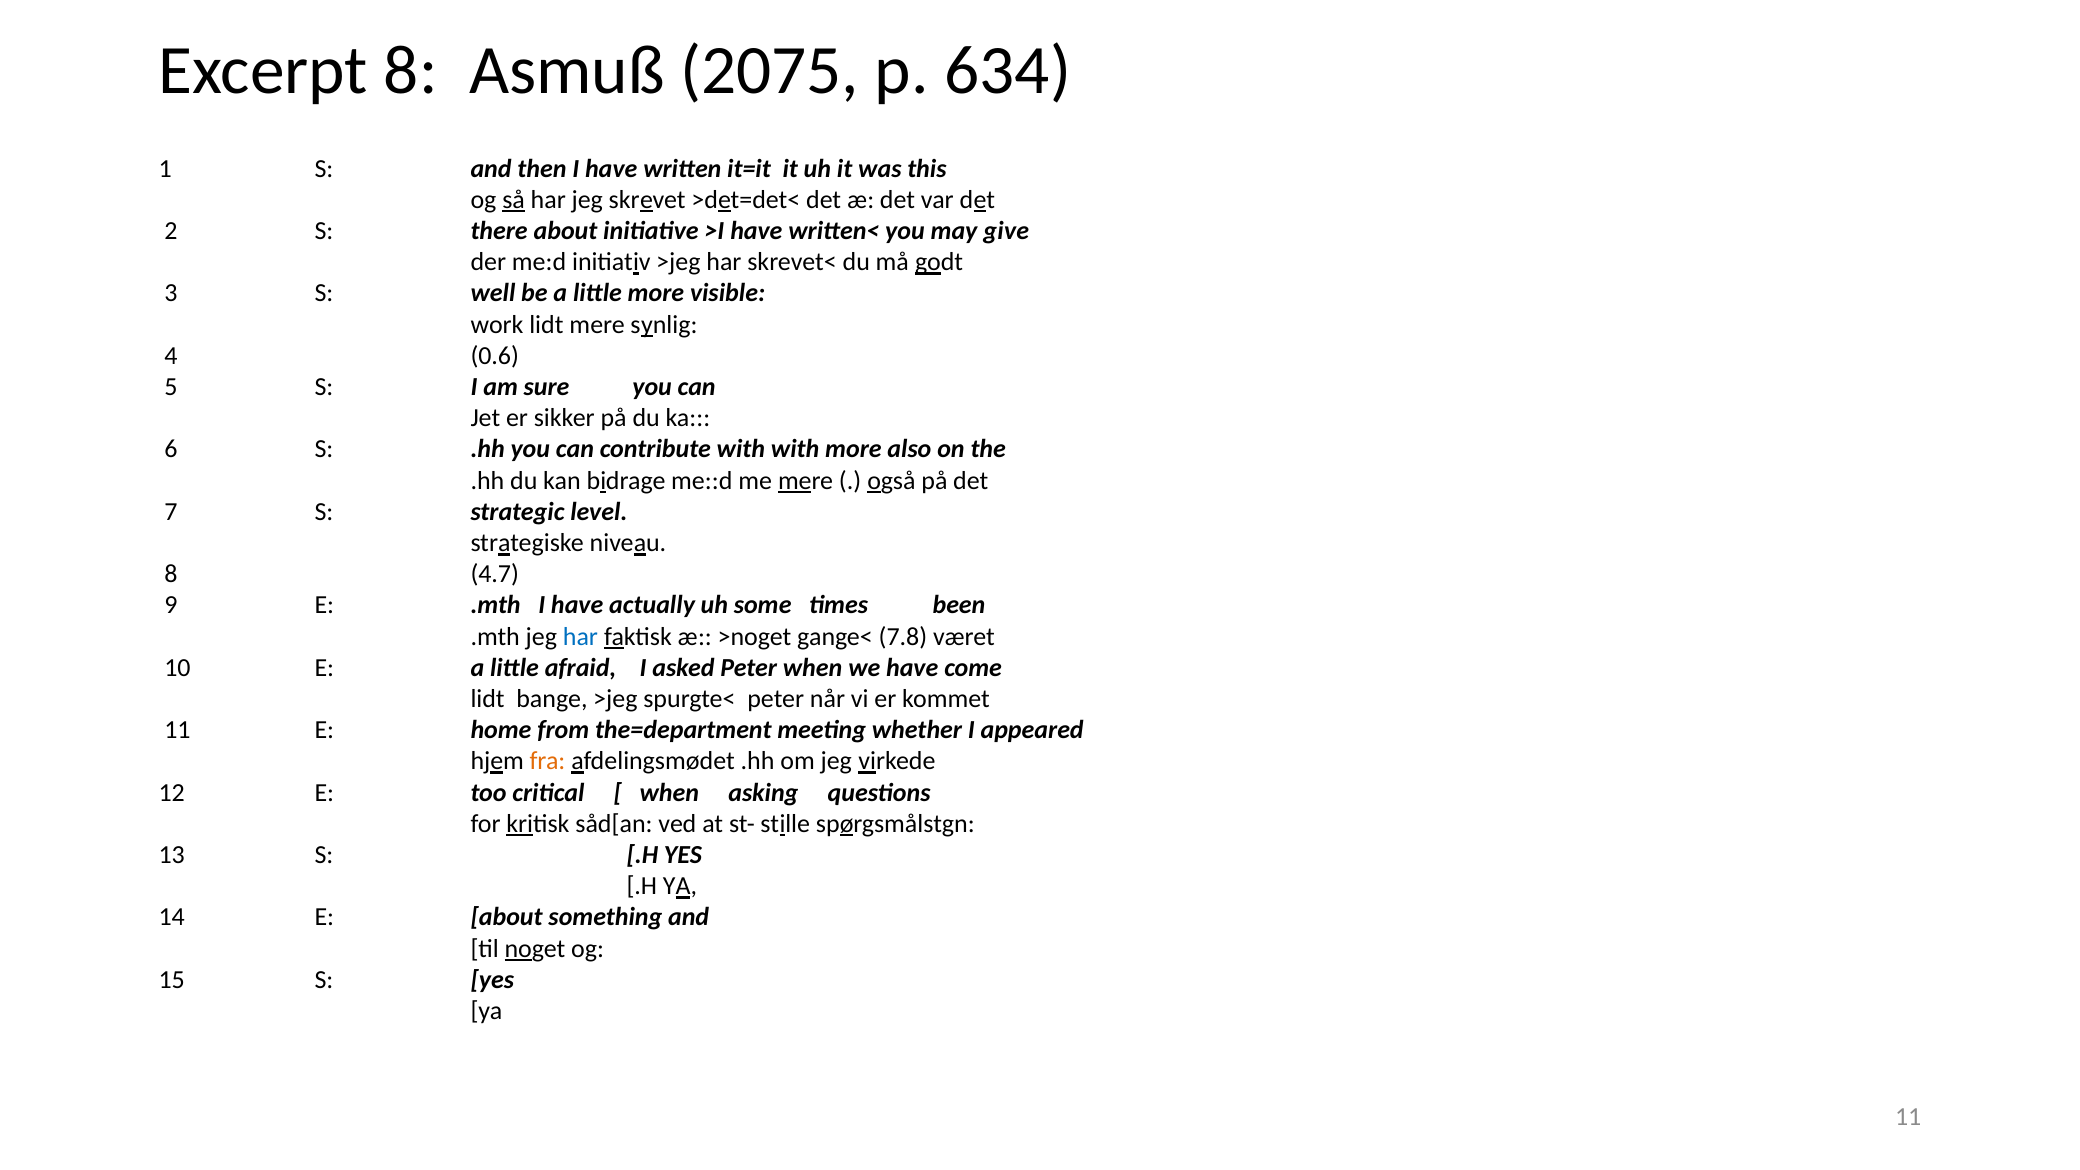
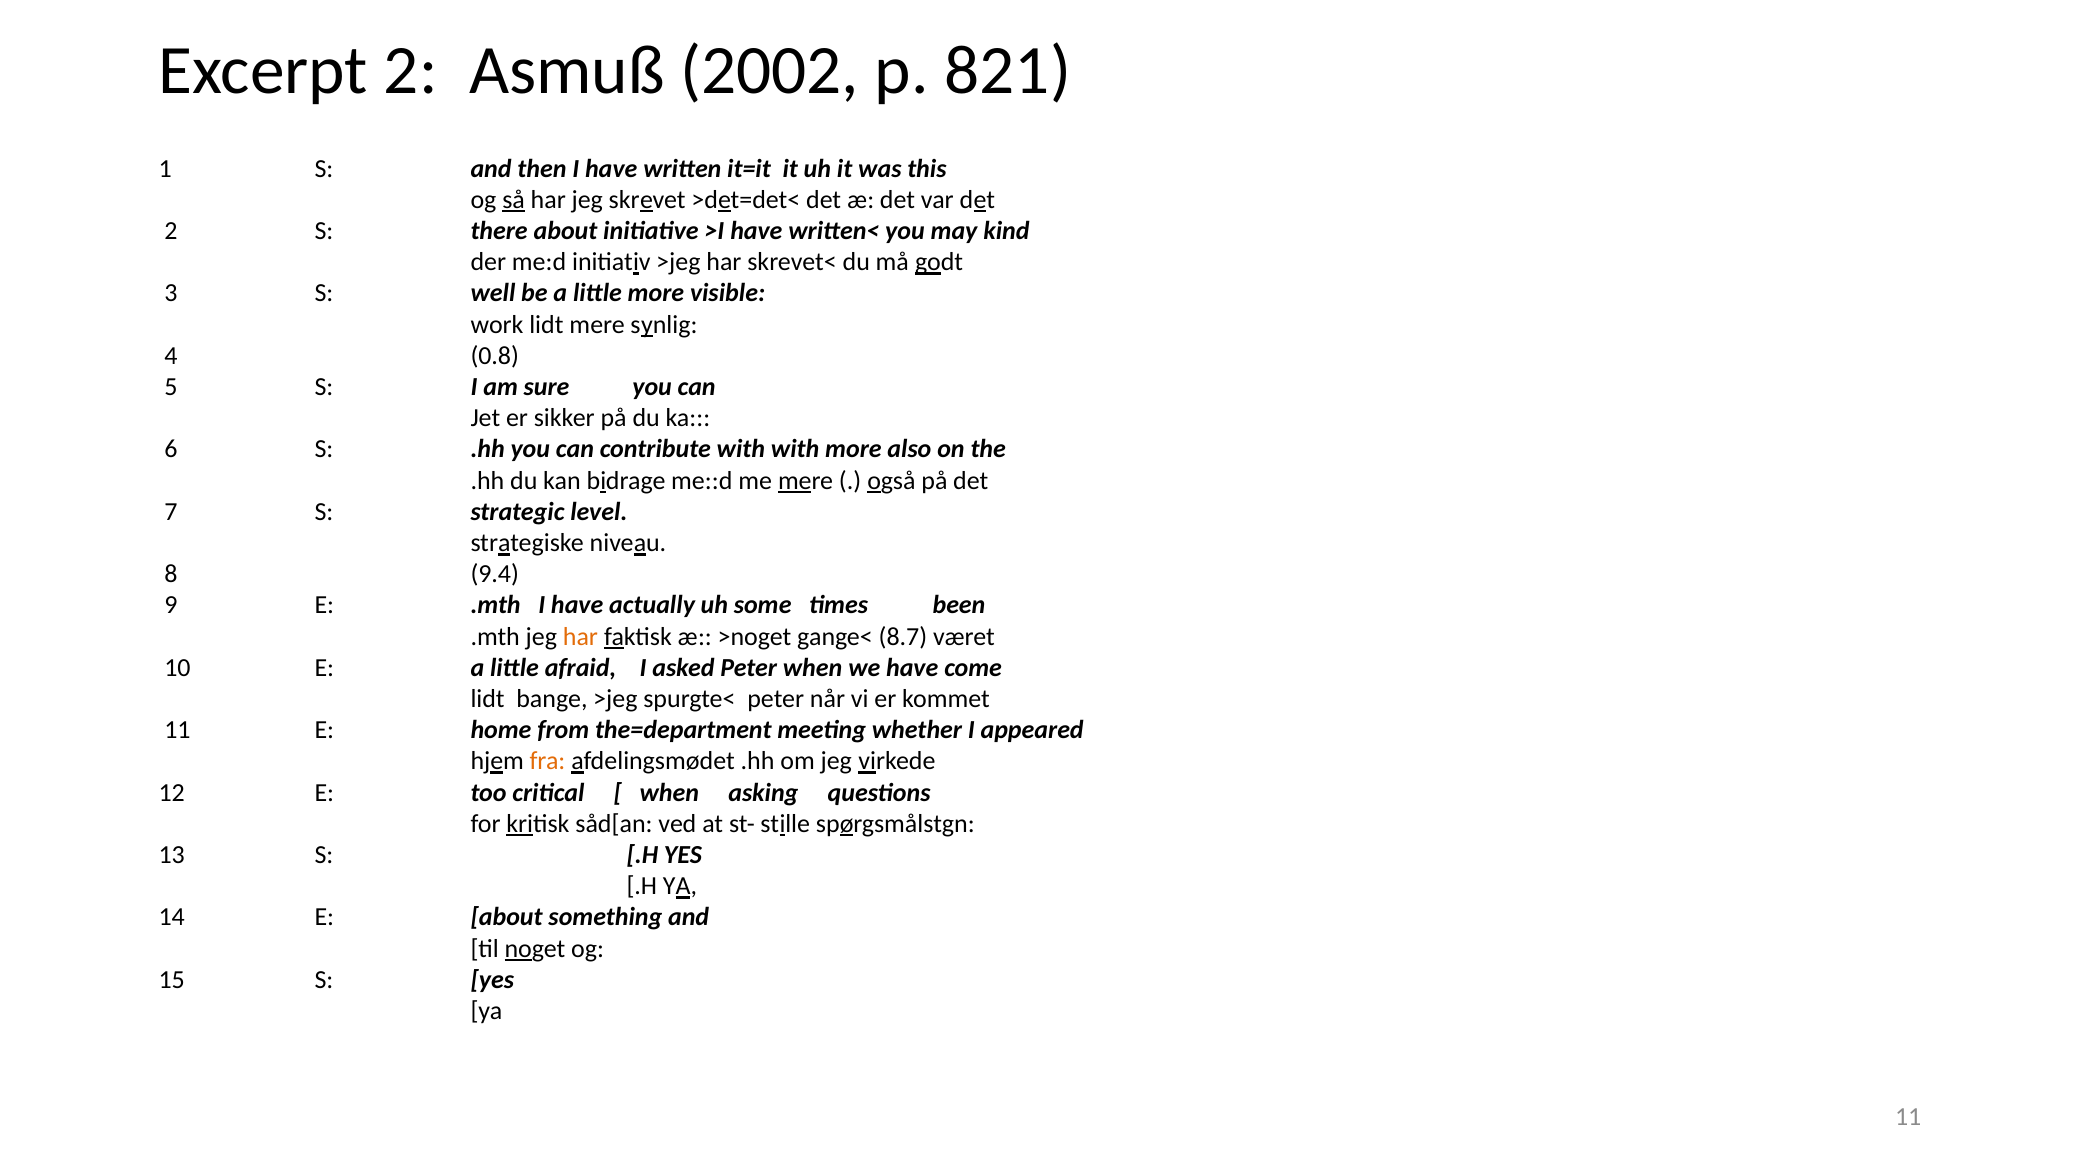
Excerpt 8: 8 -> 2
2075: 2075 -> 2002
634: 634 -> 821
give: give -> kind
0.6: 0.6 -> 0.8
4.7: 4.7 -> 9.4
har at (580, 636) colour: blue -> orange
7.8: 7.8 -> 8.7
